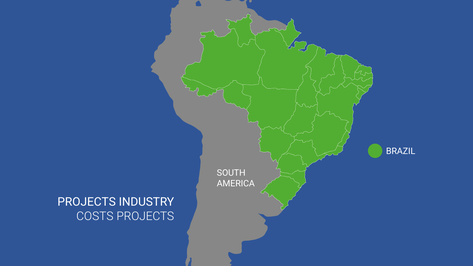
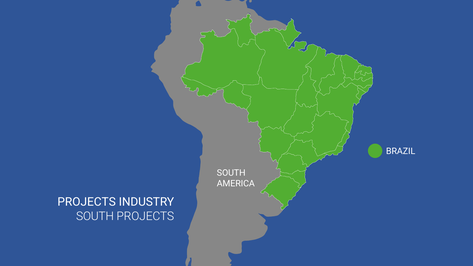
COSTS at (95, 216): COSTS -> SOUTH
